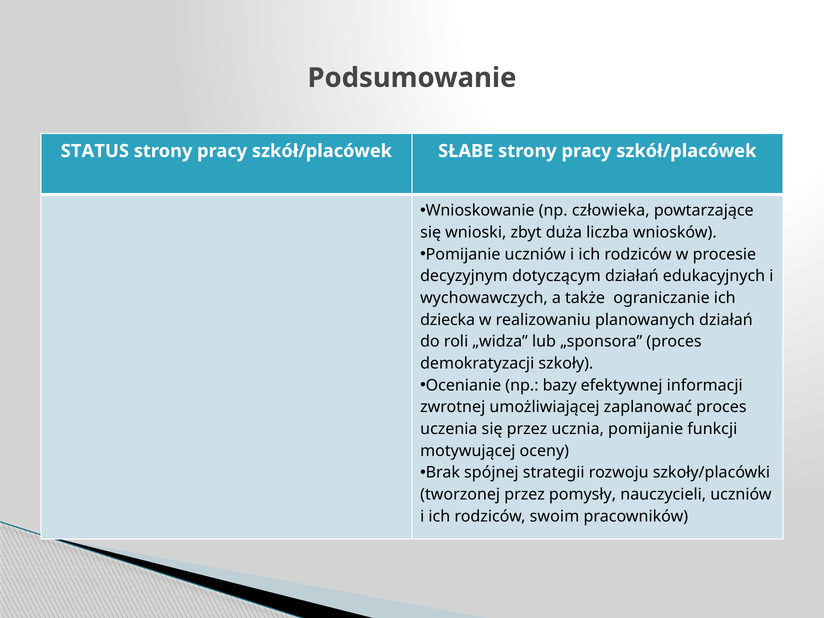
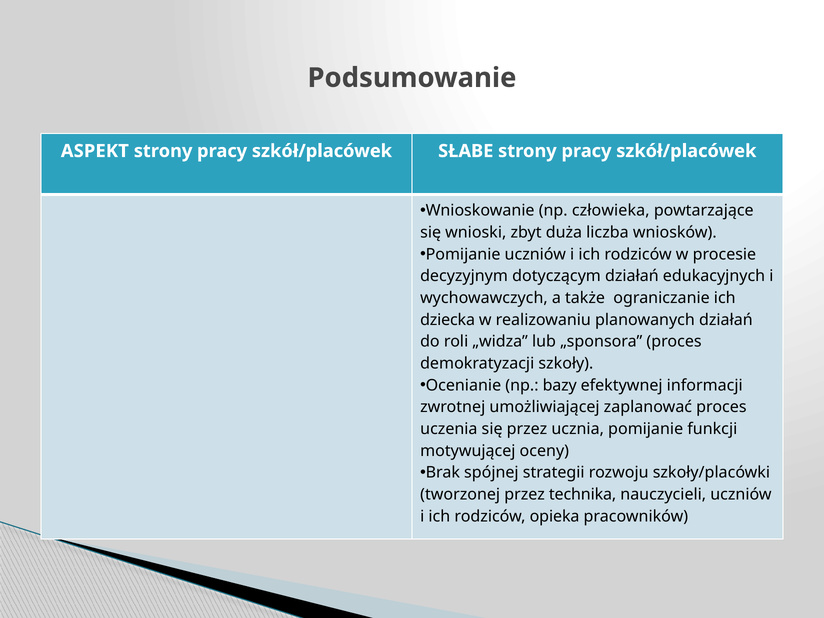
STATUS: STATUS -> ASPEKT
pomysły: pomysły -> technika
swoim: swoim -> opieka
